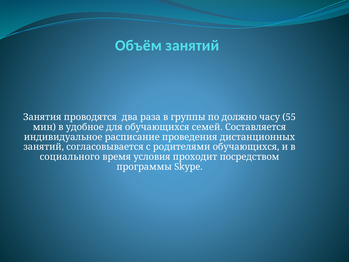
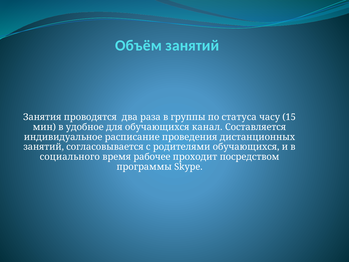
должно: должно -> статуса
55: 55 -> 15
семей: семей -> канал
условия: условия -> рабочее
